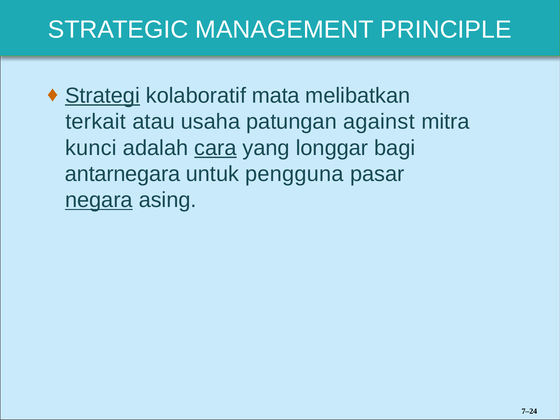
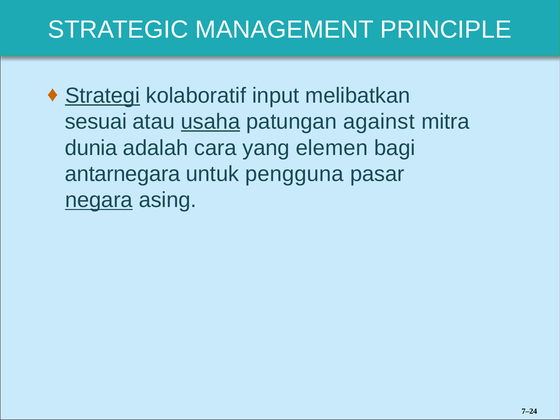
mata: mata -> input
terkait: terkait -> sesuai
usaha underline: none -> present
kunci: kunci -> dunia
cara underline: present -> none
longgar: longgar -> elemen
